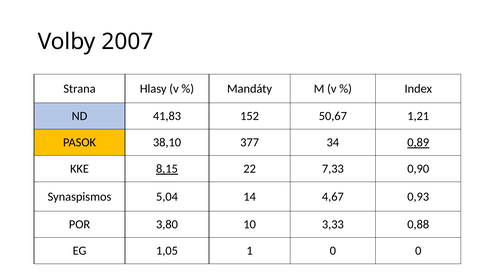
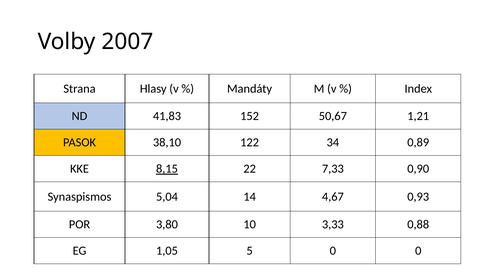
377: 377 -> 122
0,89 underline: present -> none
1: 1 -> 5
